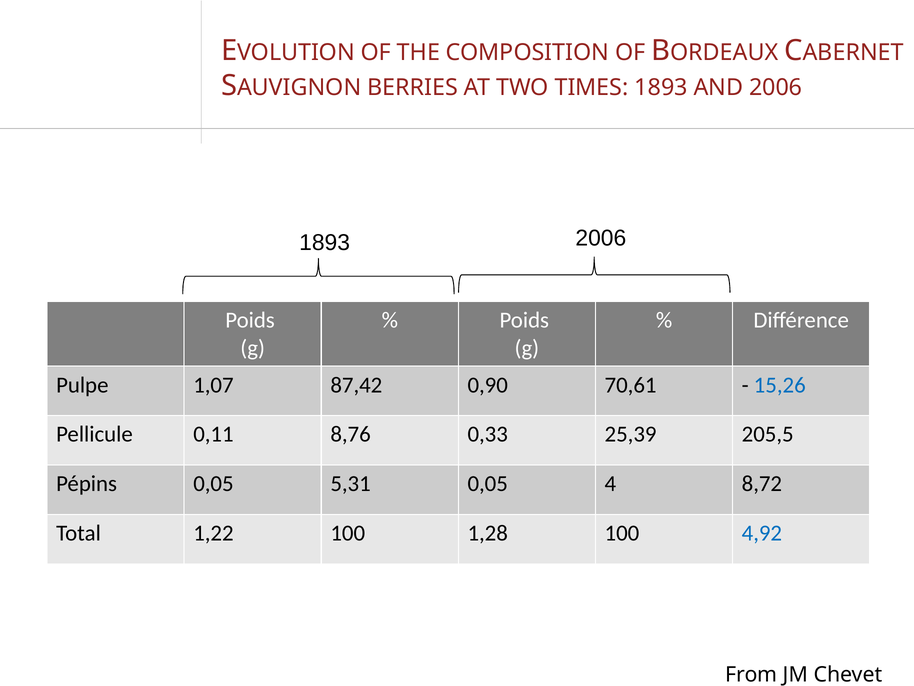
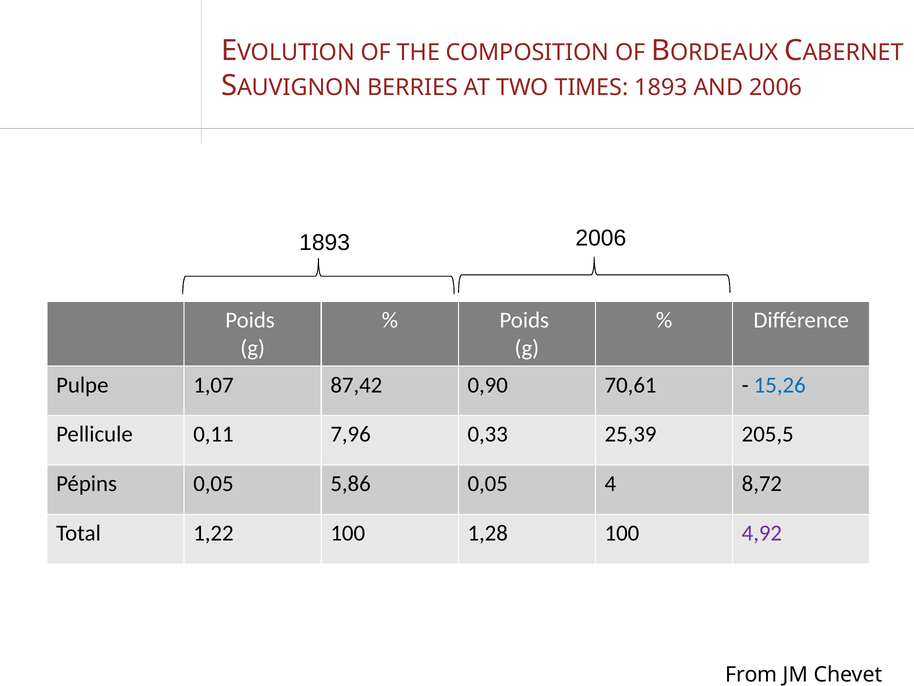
8,76: 8,76 -> 7,96
5,31: 5,31 -> 5,86
4,92 colour: blue -> purple
